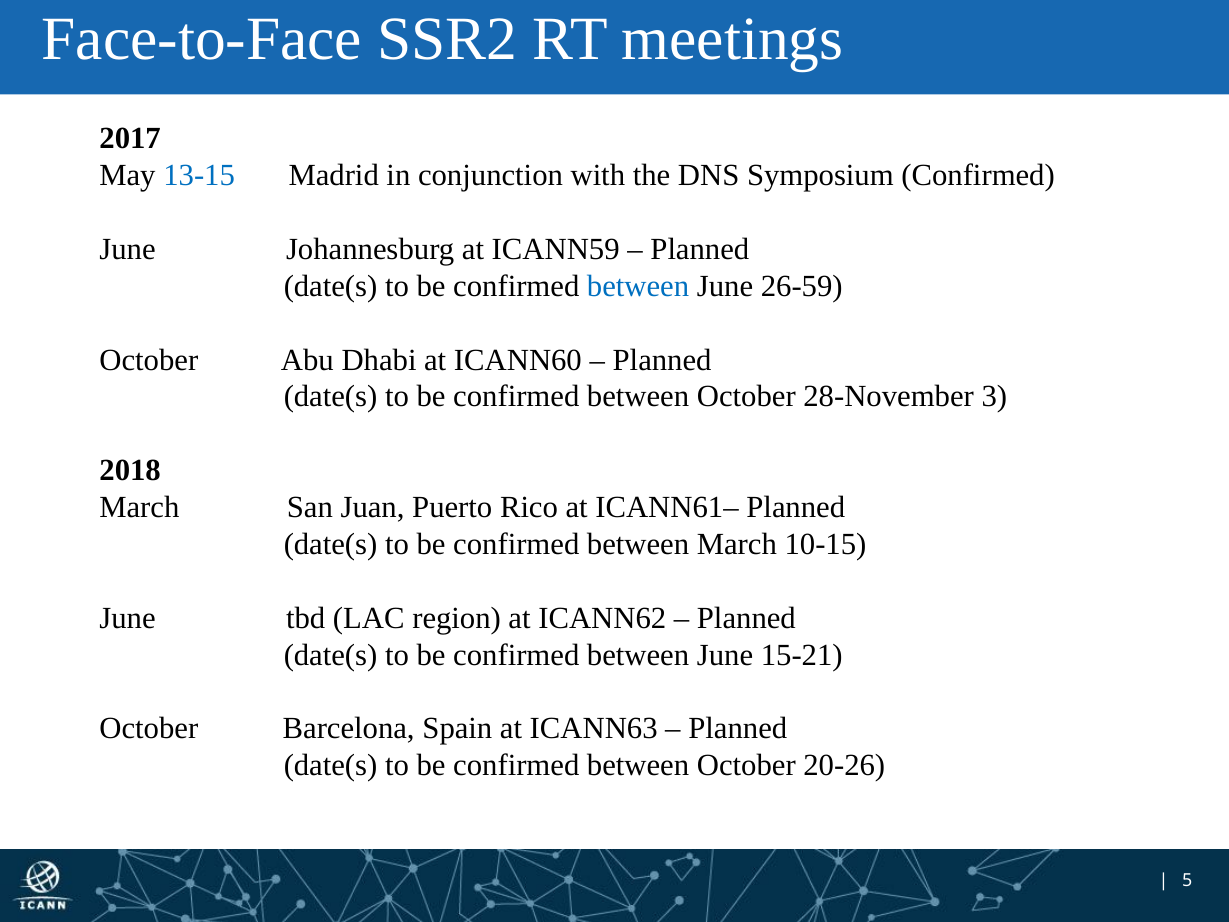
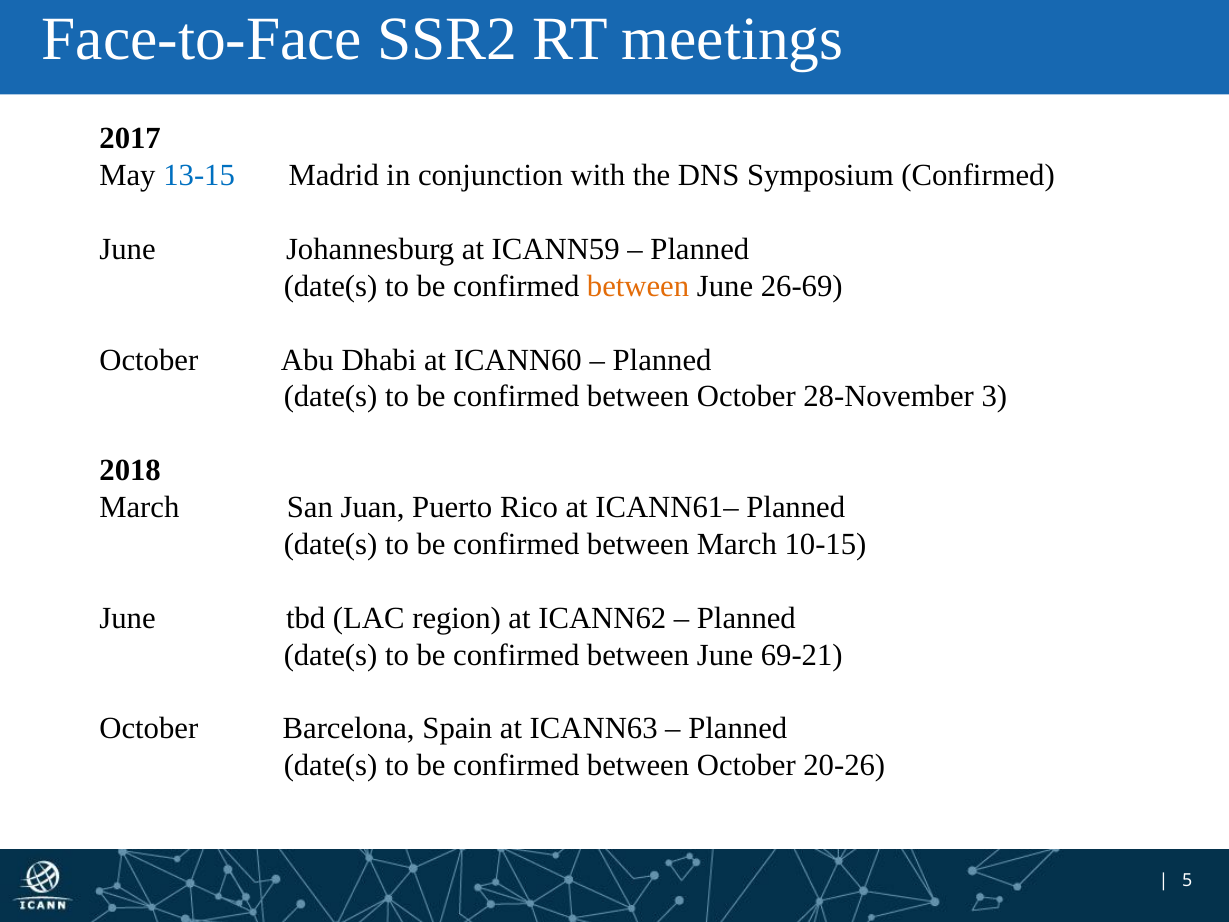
between at (638, 286) colour: blue -> orange
26-59: 26-59 -> 26-69
15-21: 15-21 -> 69-21
